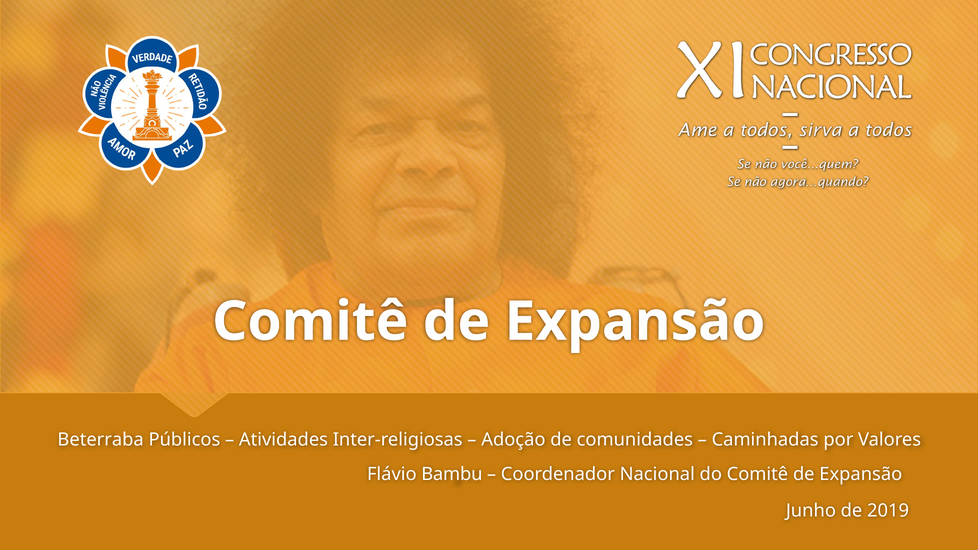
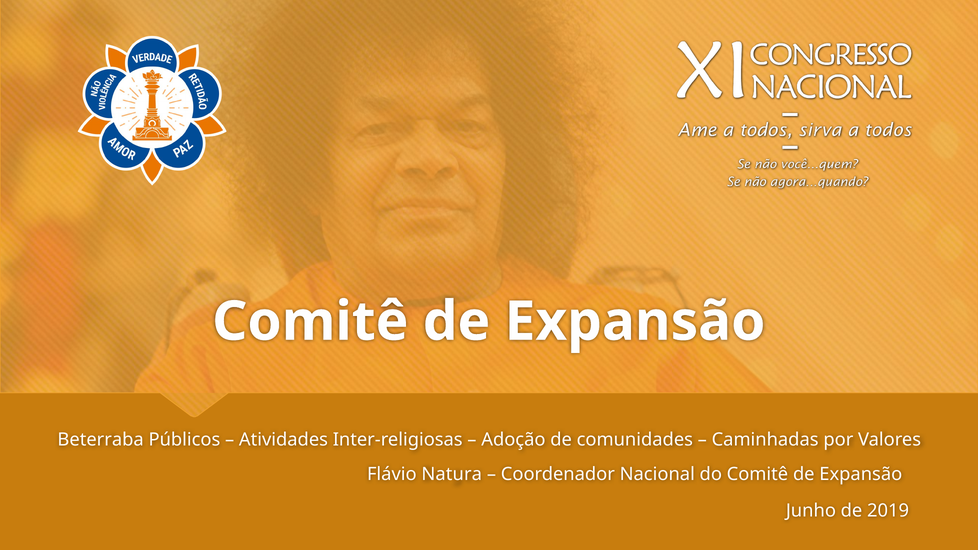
Bambu: Bambu -> Natura
